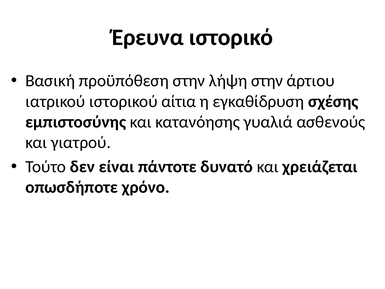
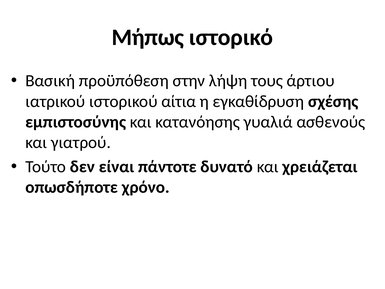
Έρευνα: Έρευνα -> Μήπως
λήψη στην: στην -> τους
